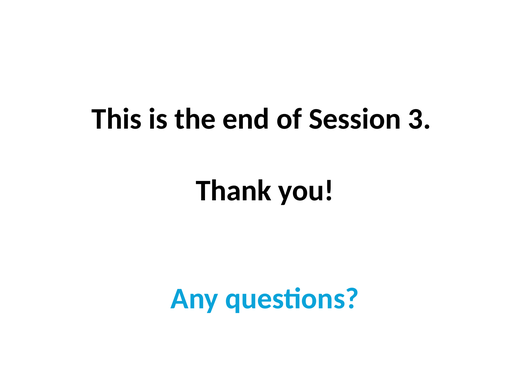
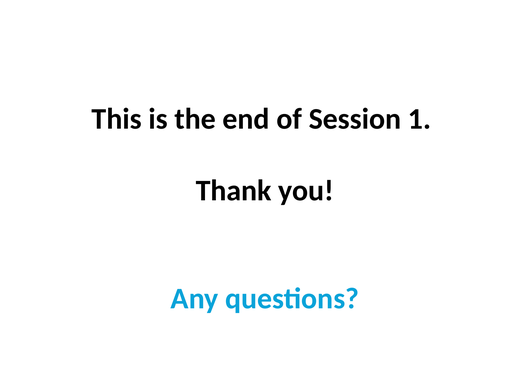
3: 3 -> 1
